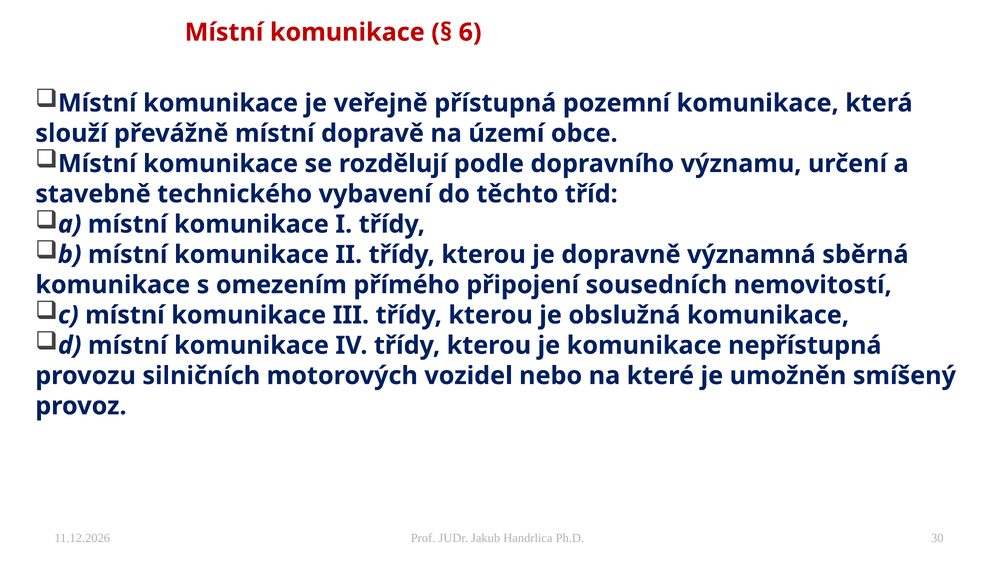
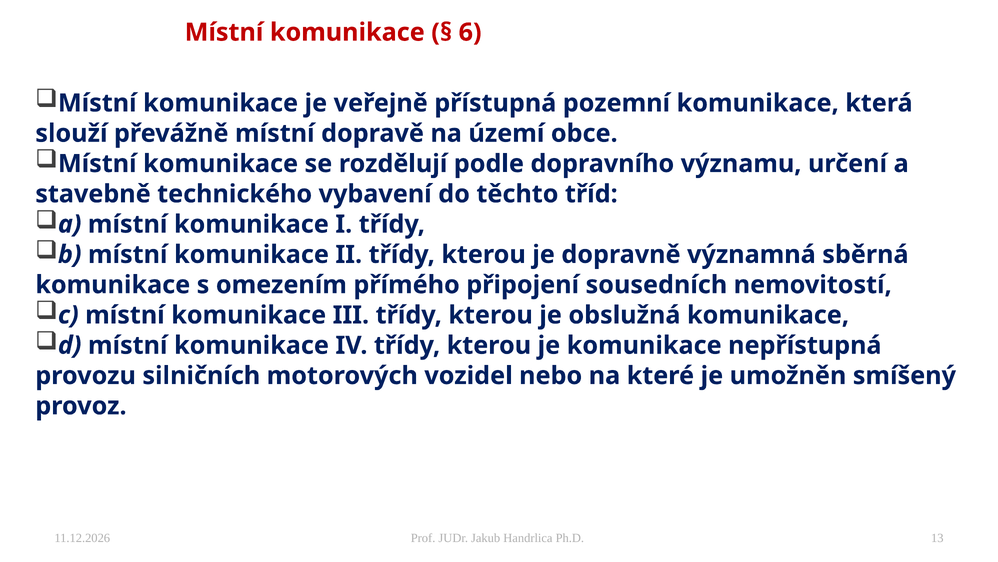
30: 30 -> 13
